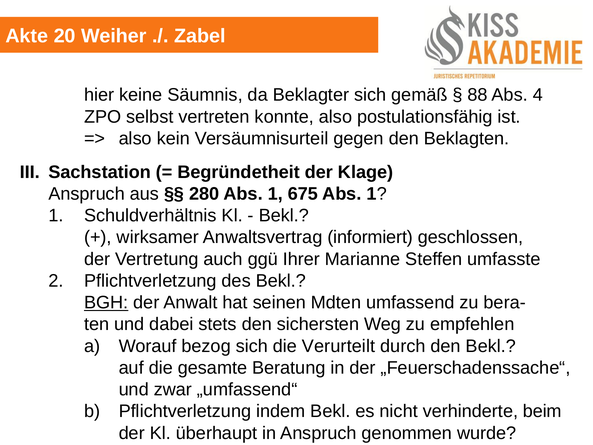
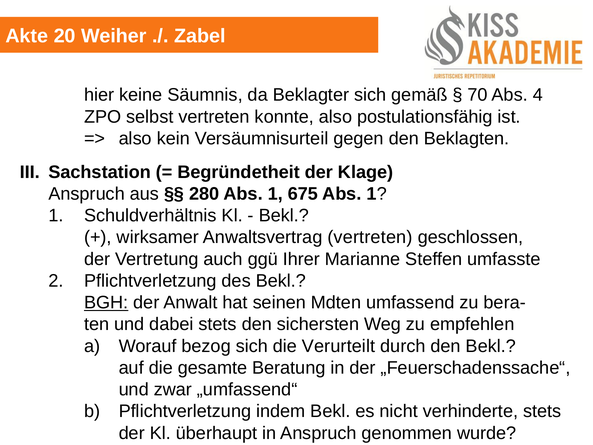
88: 88 -> 70
Anwaltsvertrag informiert: informiert -> vertreten
verhinderte beim: beim -> stets
